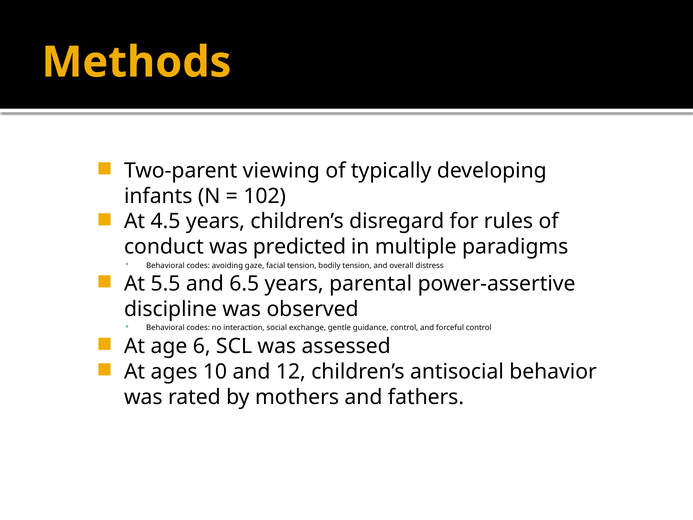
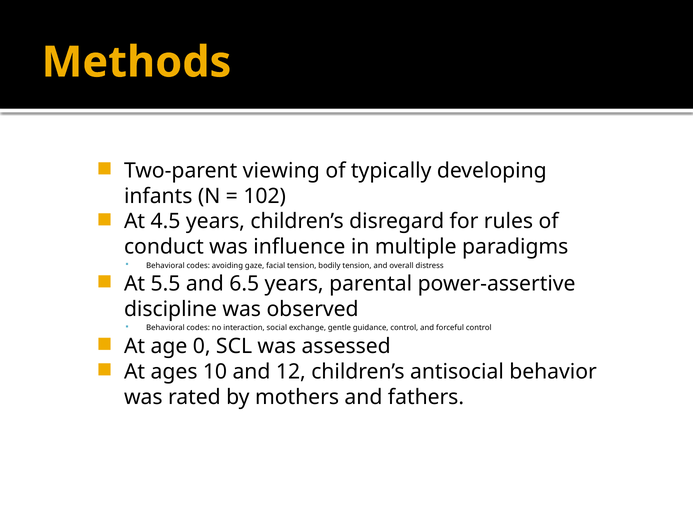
predicted: predicted -> influence
6: 6 -> 0
